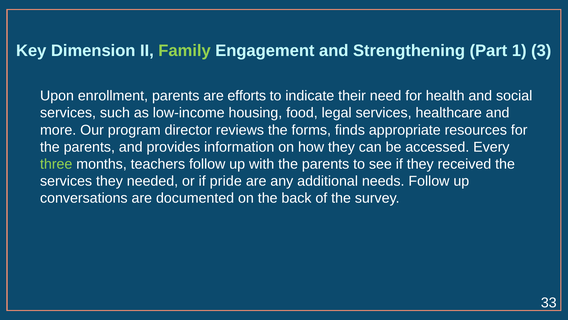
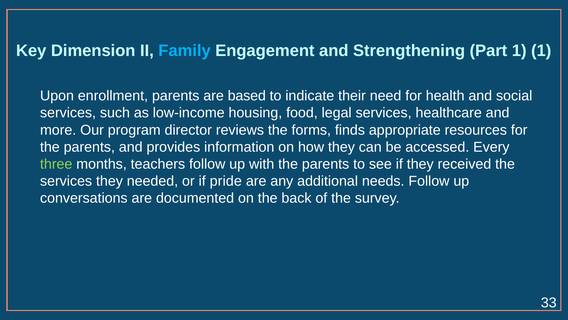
Family colour: light green -> light blue
1 3: 3 -> 1
efforts: efforts -> based
